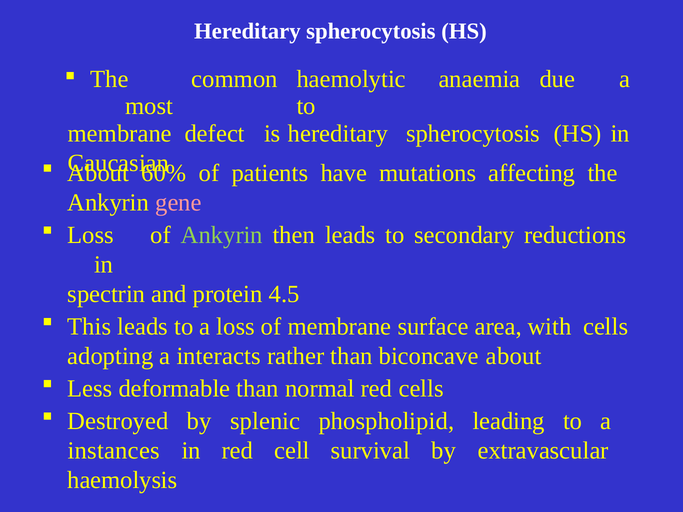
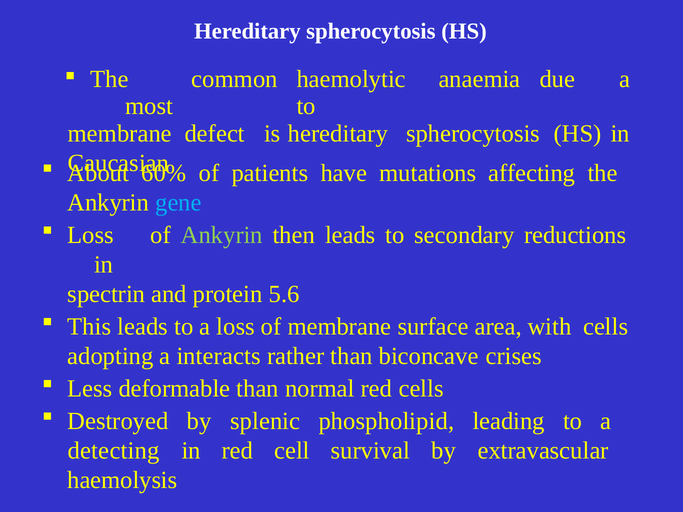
gene colour: pink -> light blue
4.5: 4.5 -> 5.6
biconcave about: about -> crises
instances: instances -> detecting
